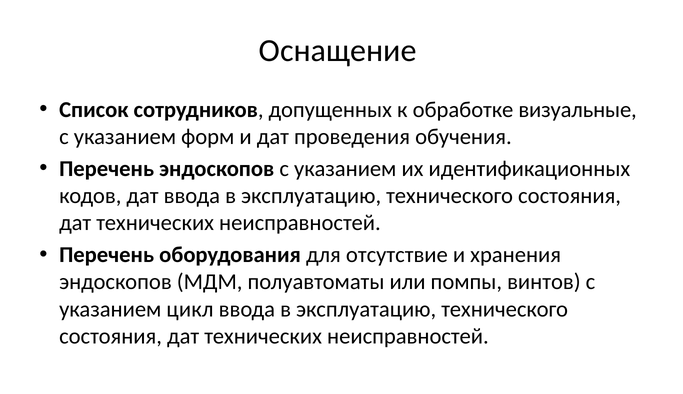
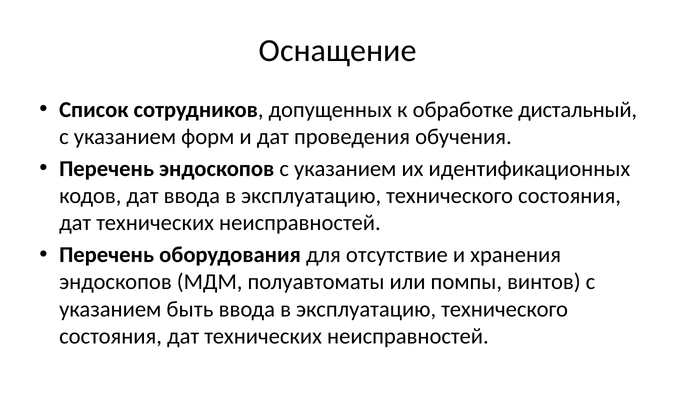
визуальные: визуальные -> дистальный
цикл: цикл -> быть
